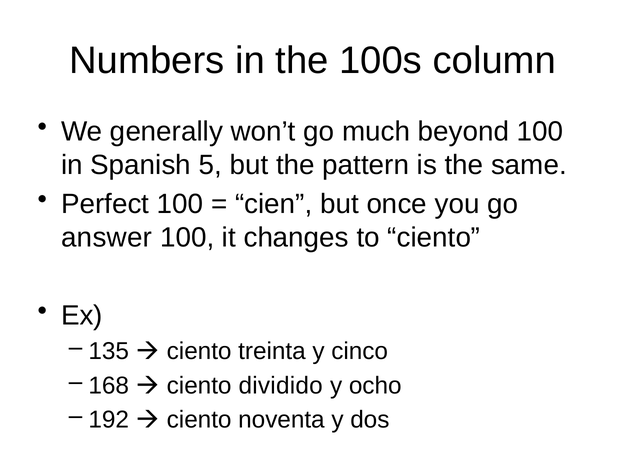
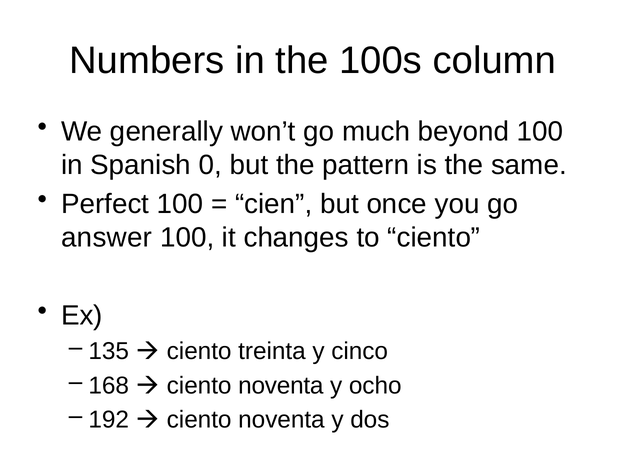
5: 5 -> 0
dividido at (281, 385): dividido -> noventa
